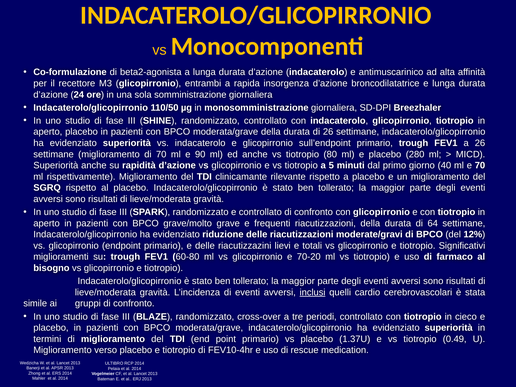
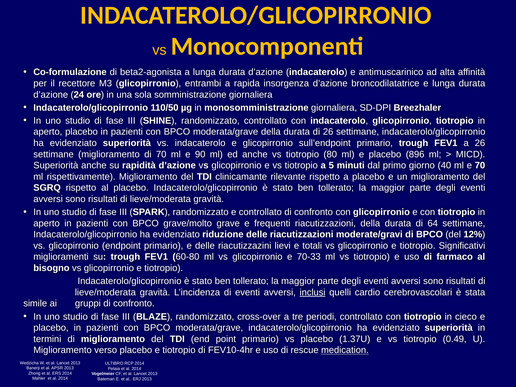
280: 280 -> 896
70-20: 70-20 -> 70-33
medication underline: none -> present
